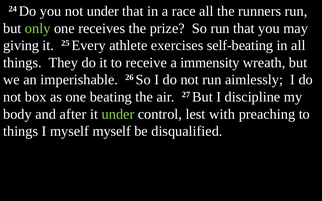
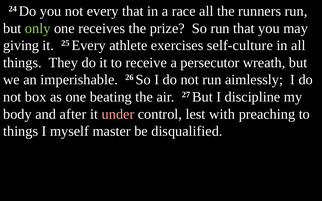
not under: under -> every
self-beating: self-beating -> self-culture
immensity: immensity -> persecutor
under at (118, 114) colour: light green -> pink
myself myself: myself -> master
